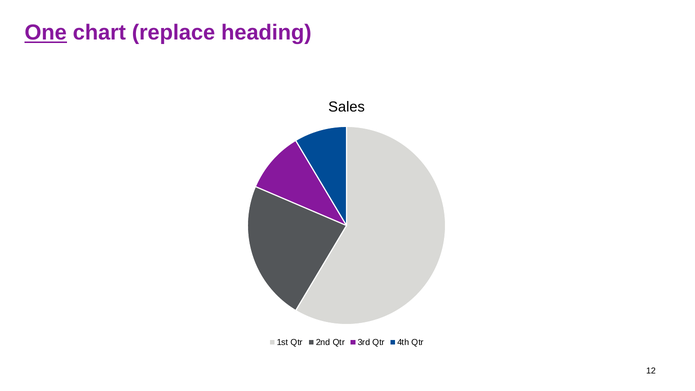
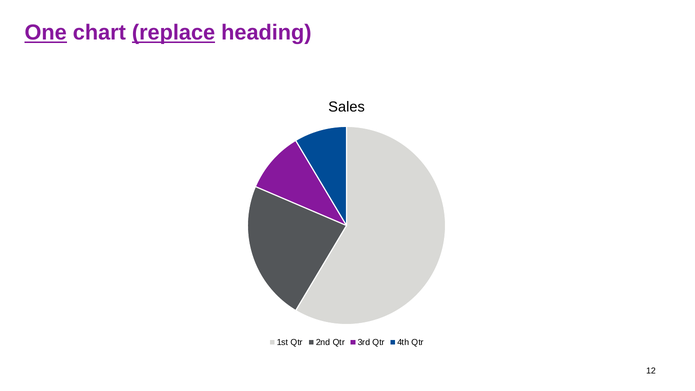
replace underline: none -> present
